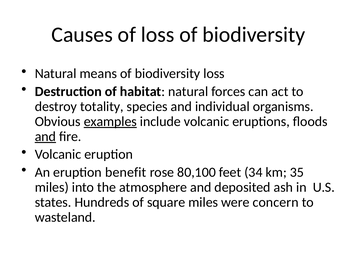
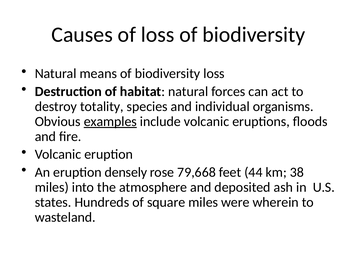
and at (45, 136) underline: present -> none
benefit: benefit -> densely
80,100: 80,100 -> 79,668
34: 34 -> 44
35: 35 -> 38
concern: concern -> wherein
